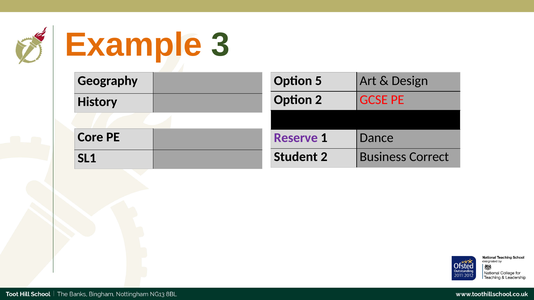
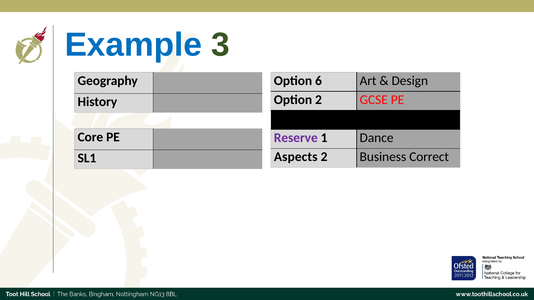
Example colour: orange -> blue
5: 5 -> 6
Student: Student -> Aspects
